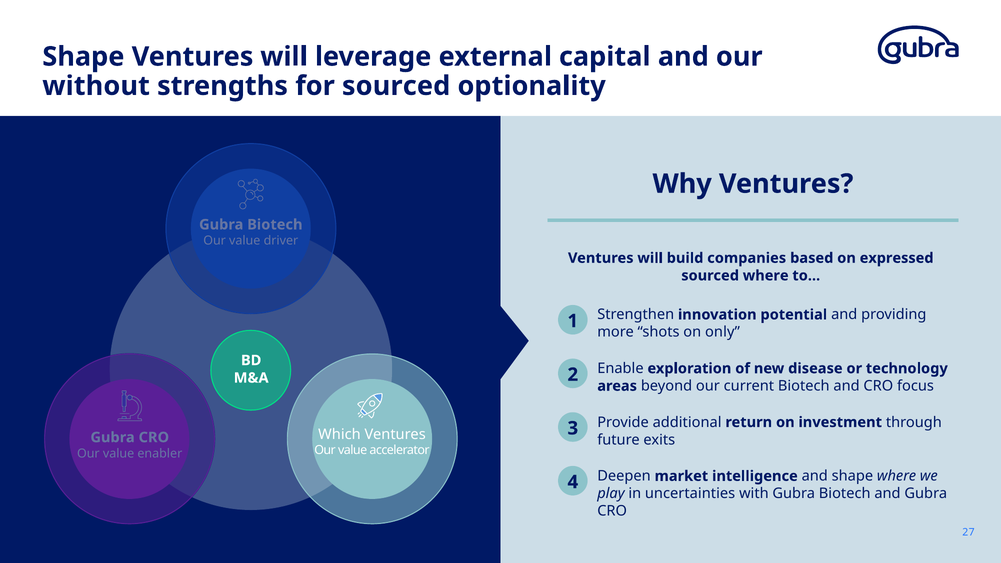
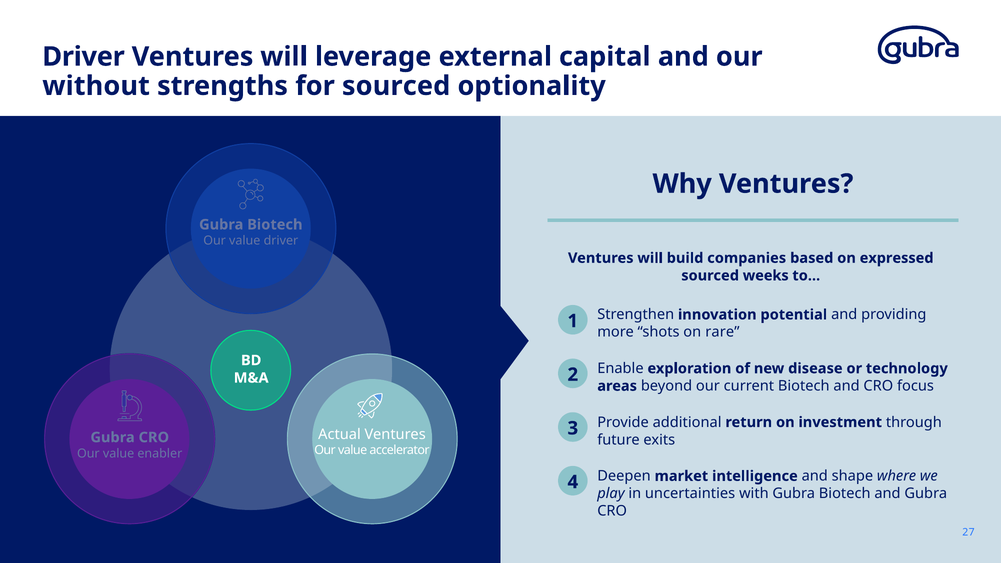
Shape at (83, 57): Shape -> Driver
sourced where: where -> weeks
only: only -> rare
Which: Which -> Actual
